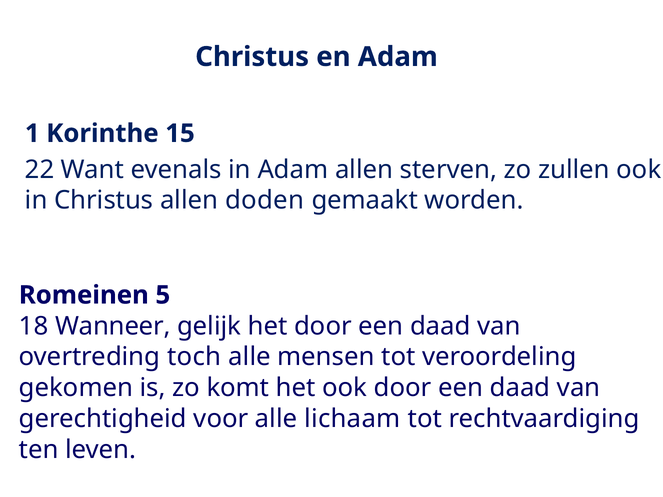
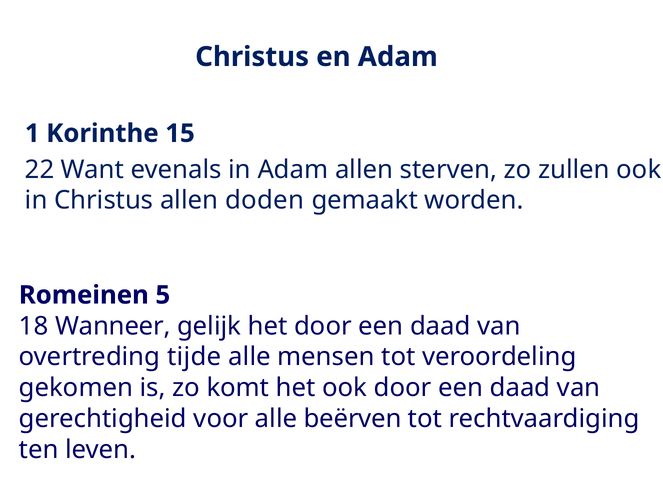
toch: toch -> tijde
lichaam: lichaam -> beërven
